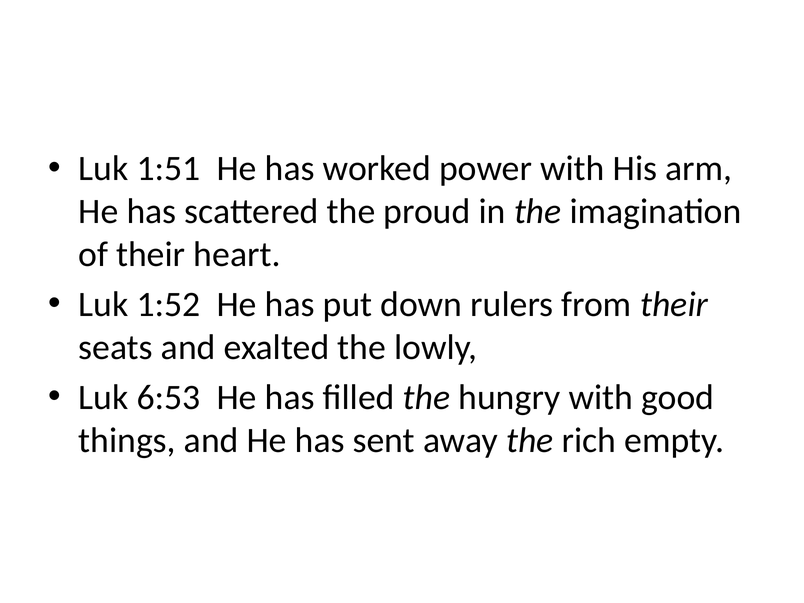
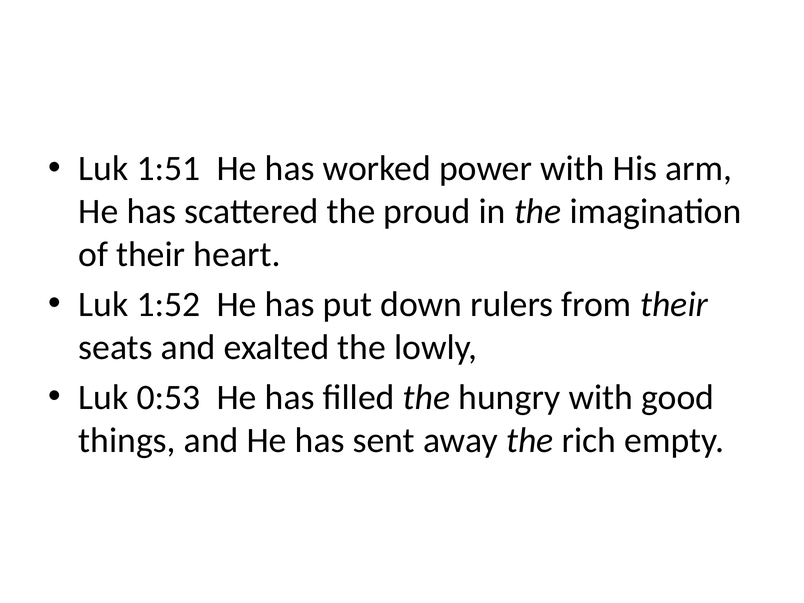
6:53: 6:53 -> 0:53
